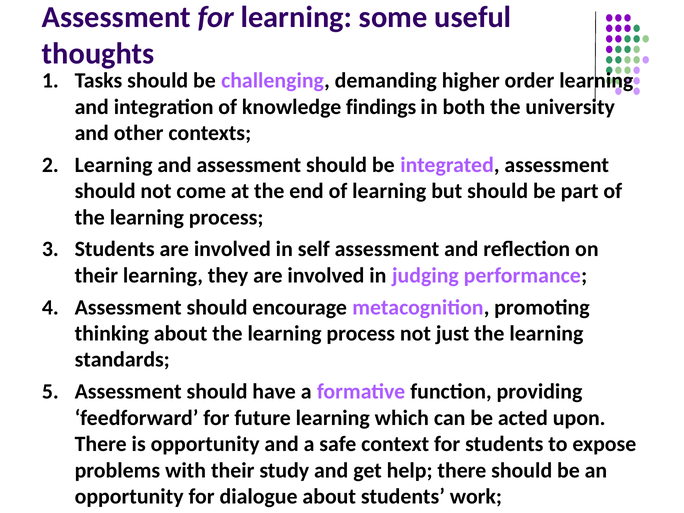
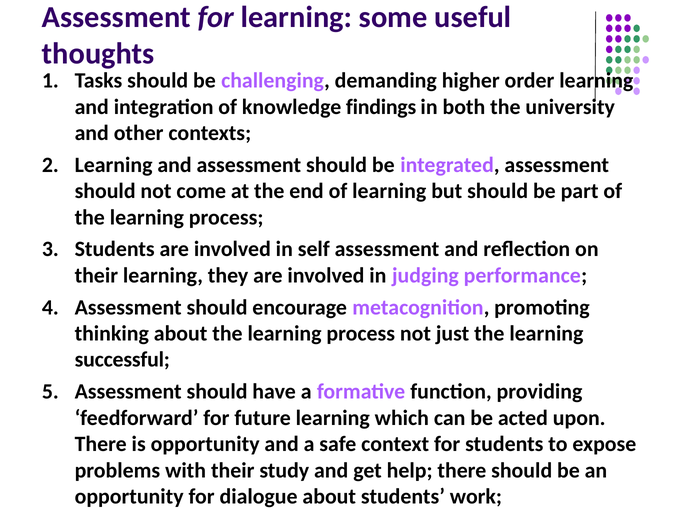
standards: standards -> successful
